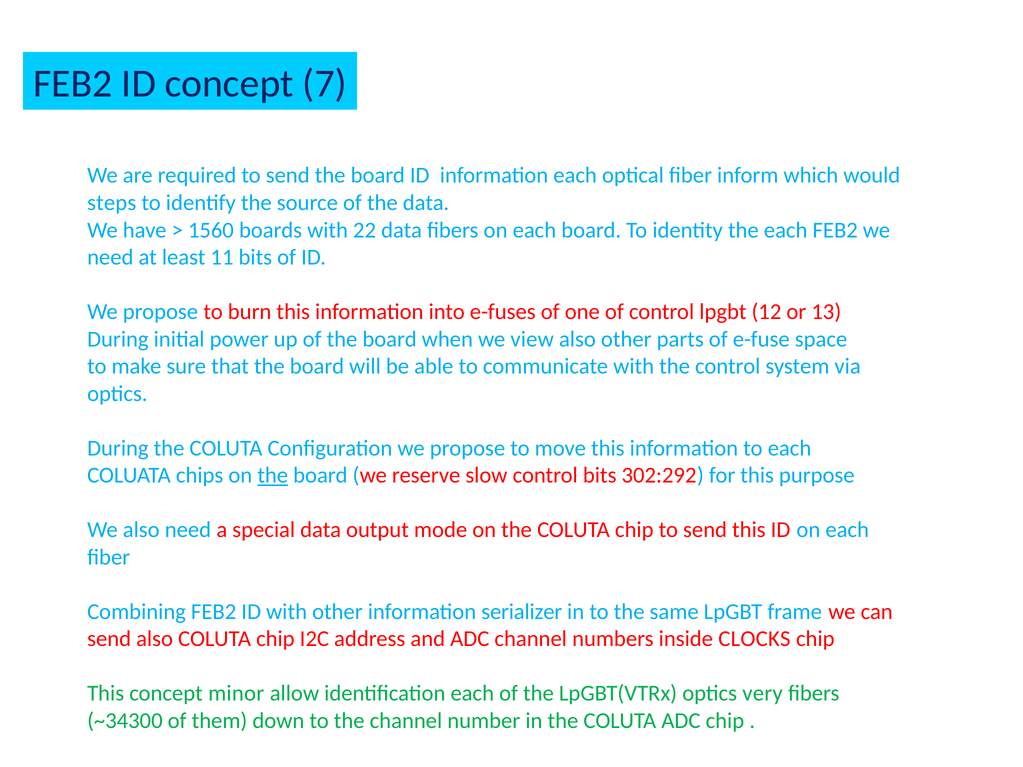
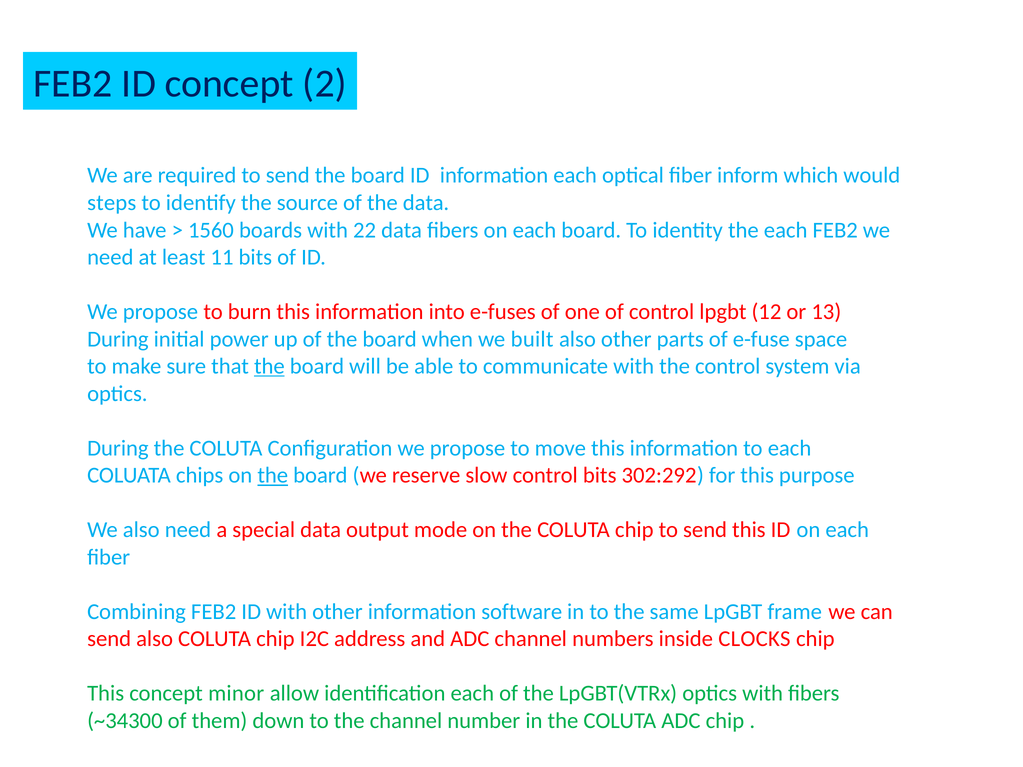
7: 7 -> 2
view: view -> built
the at (269, 366) underline: none -> present
serializer: serializer -> software
optics very: very -> with
